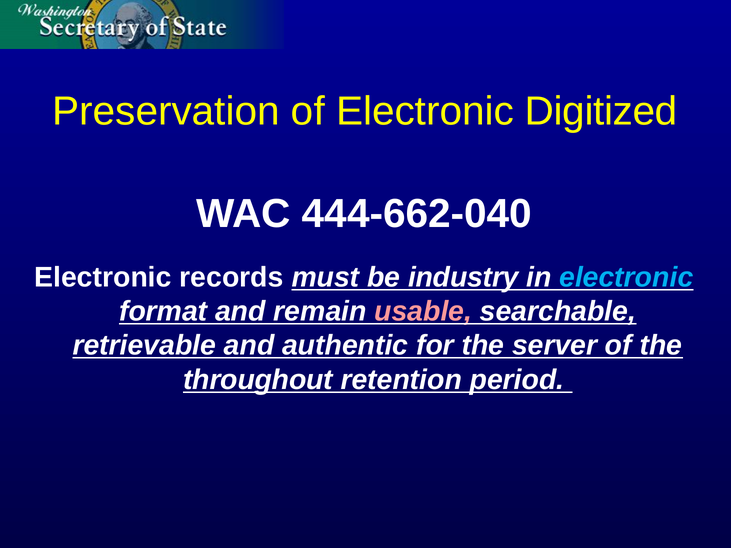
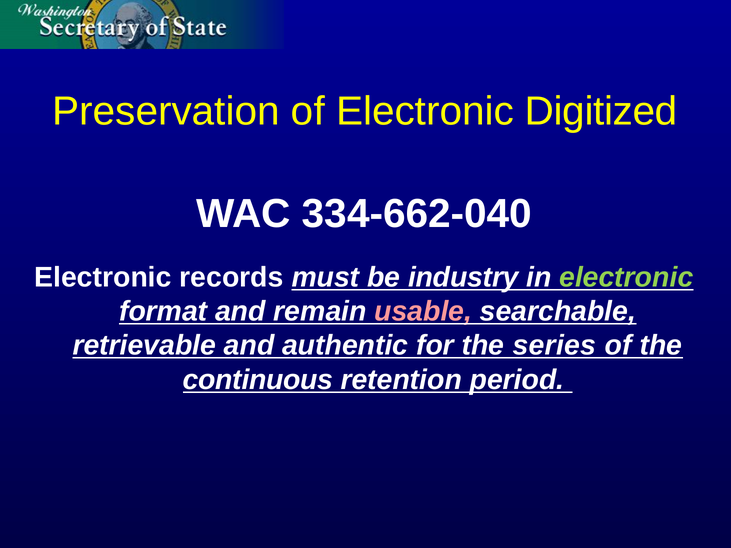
444-662-040: 444-662-040 -> 334-662-040
electronic at (626, 277) colour: light blue -> light green
server: server -> series
throughout: throughout -> continuous
